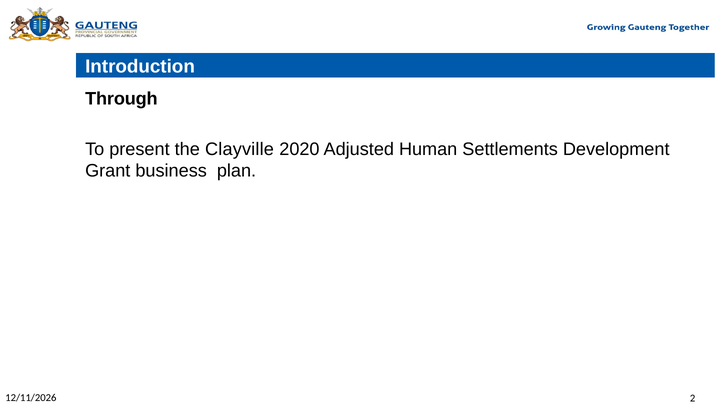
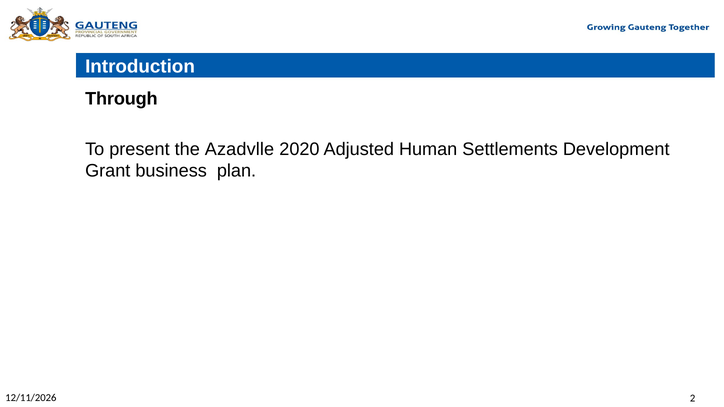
Clayville: Clayville -> Azadvlle
